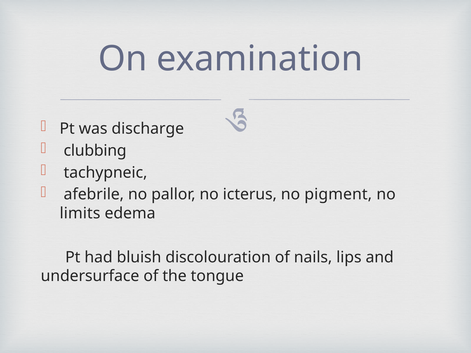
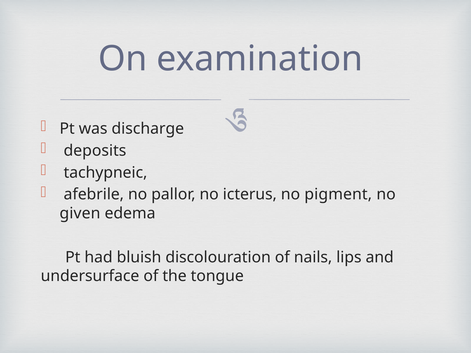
clubbing: clubbing -> deposits
limits: limits -> given
